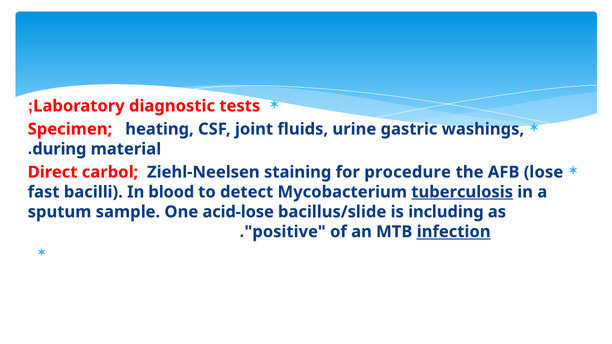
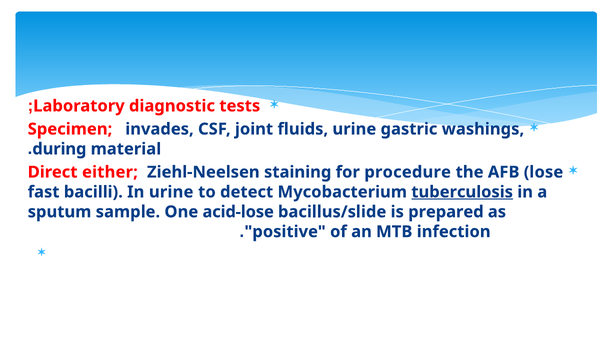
heating: heating -> invades
carbol: carbol -> either
In blood: blood -> urine
including: including -> prepared
infection underline: present -> none
